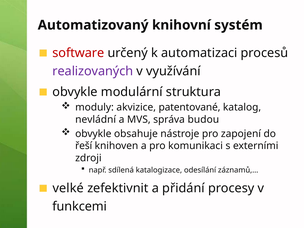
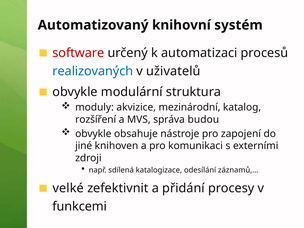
realizovaných colour: purple -> blue
využívání: využívání -> uživatelů
patentované: patentované -> mezinárodní
nevládní: nevládní -> rozšíření
řeší: řeší -> jiné
